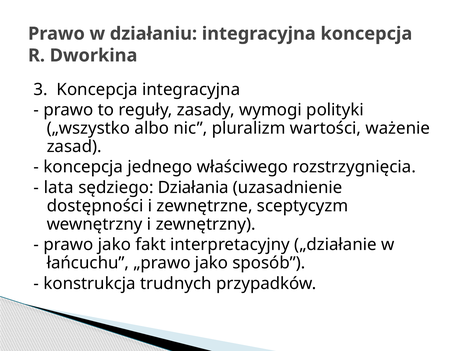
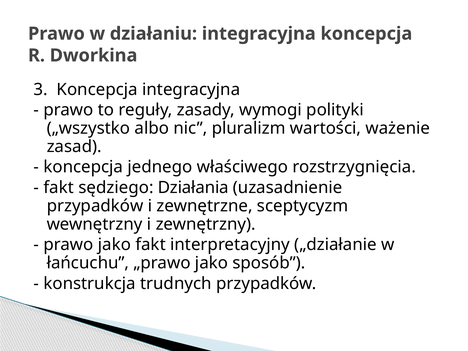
lata at (59, 188): lata -> fakt
dostępności at (95, 206): dostępności -> przypadków
